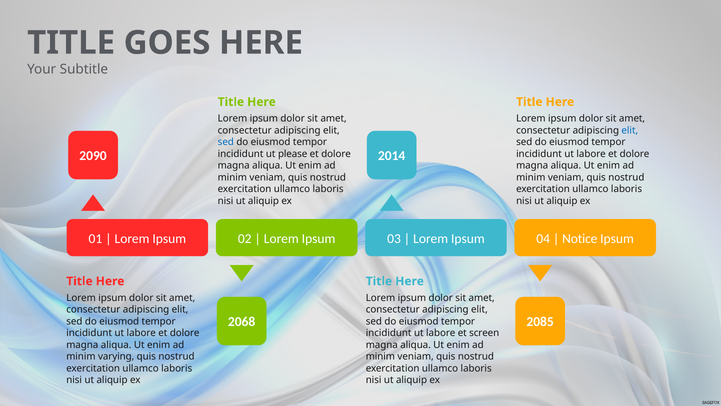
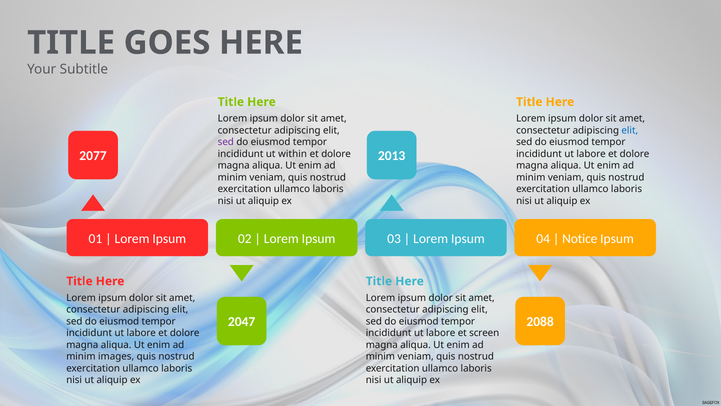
sed at (226, 142) colour: blue -> purple
2090: 2090 -> 2077
2014: 2014 -> 2013
please: please -> within
2068: 2068 -> 2047
2085: 2085 -> 2088
varying: varying -> images
